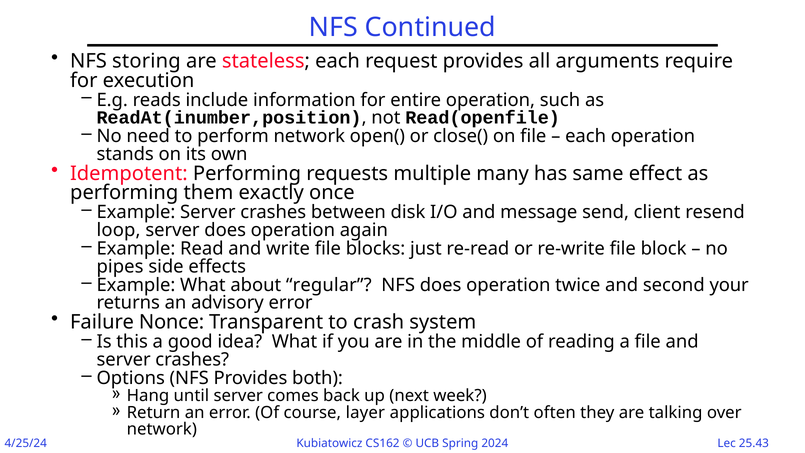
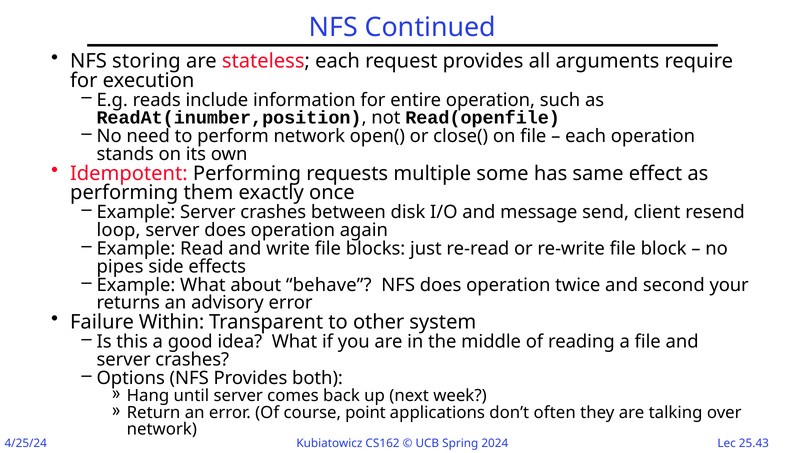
many: many -> some
regular: regular -> behave
Nonce: Nonce -> Within
crash: crash -> other
layer: layer -> point
